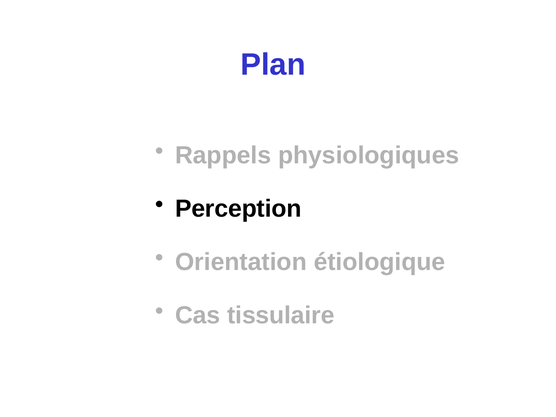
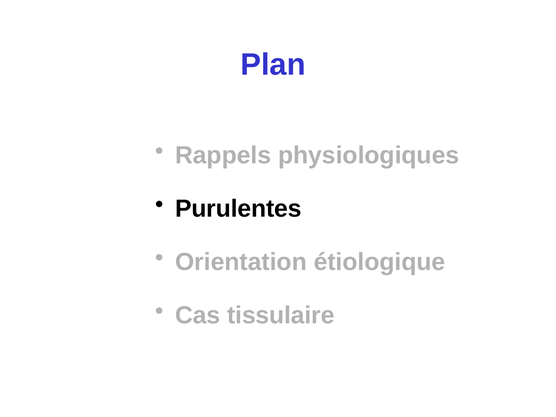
Perception: Perception -> Purulentes
